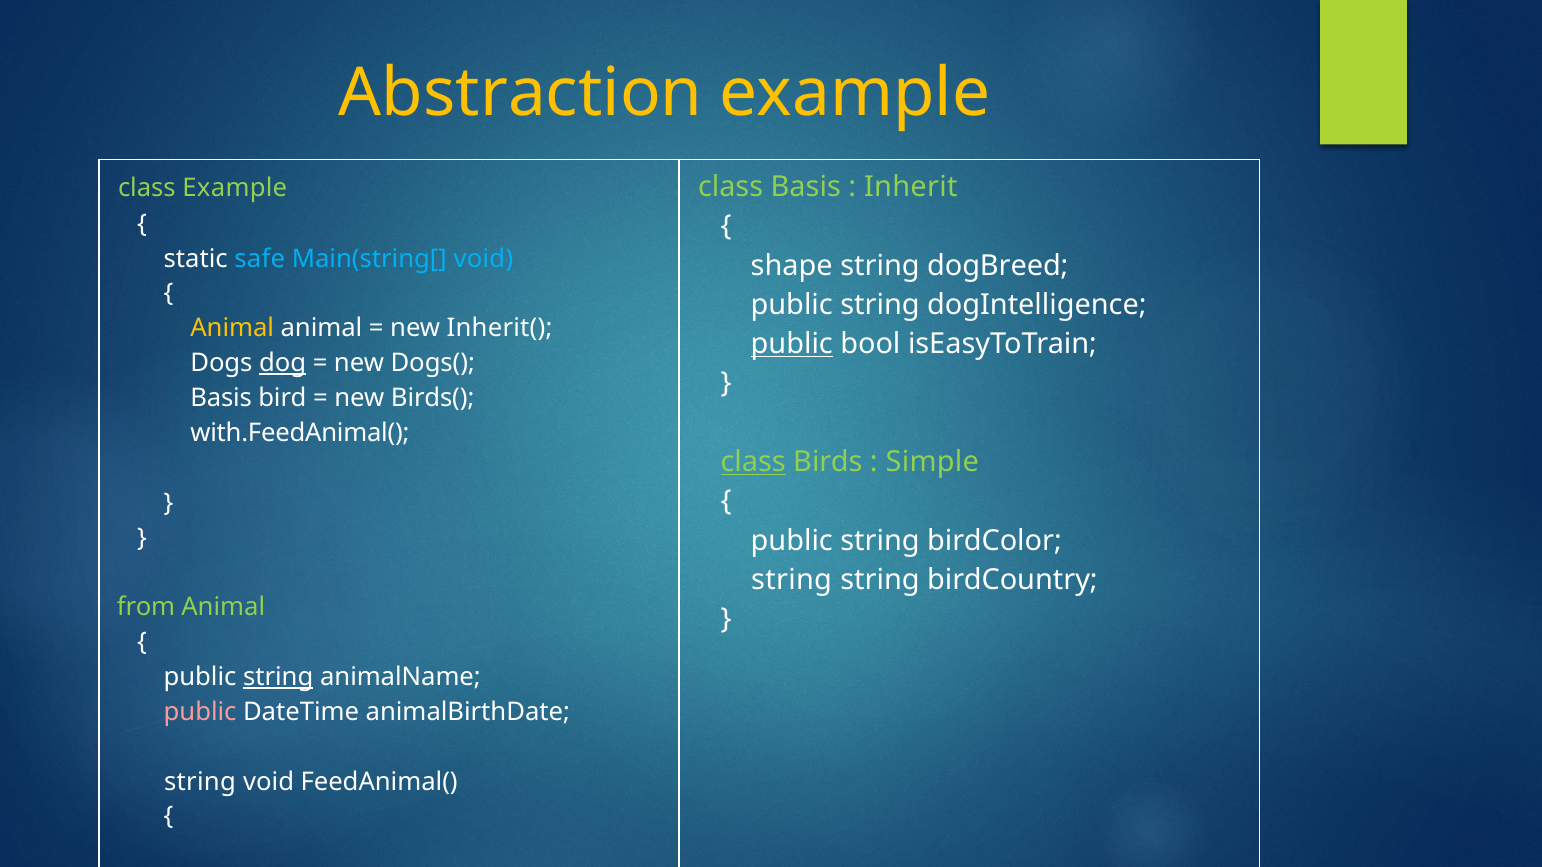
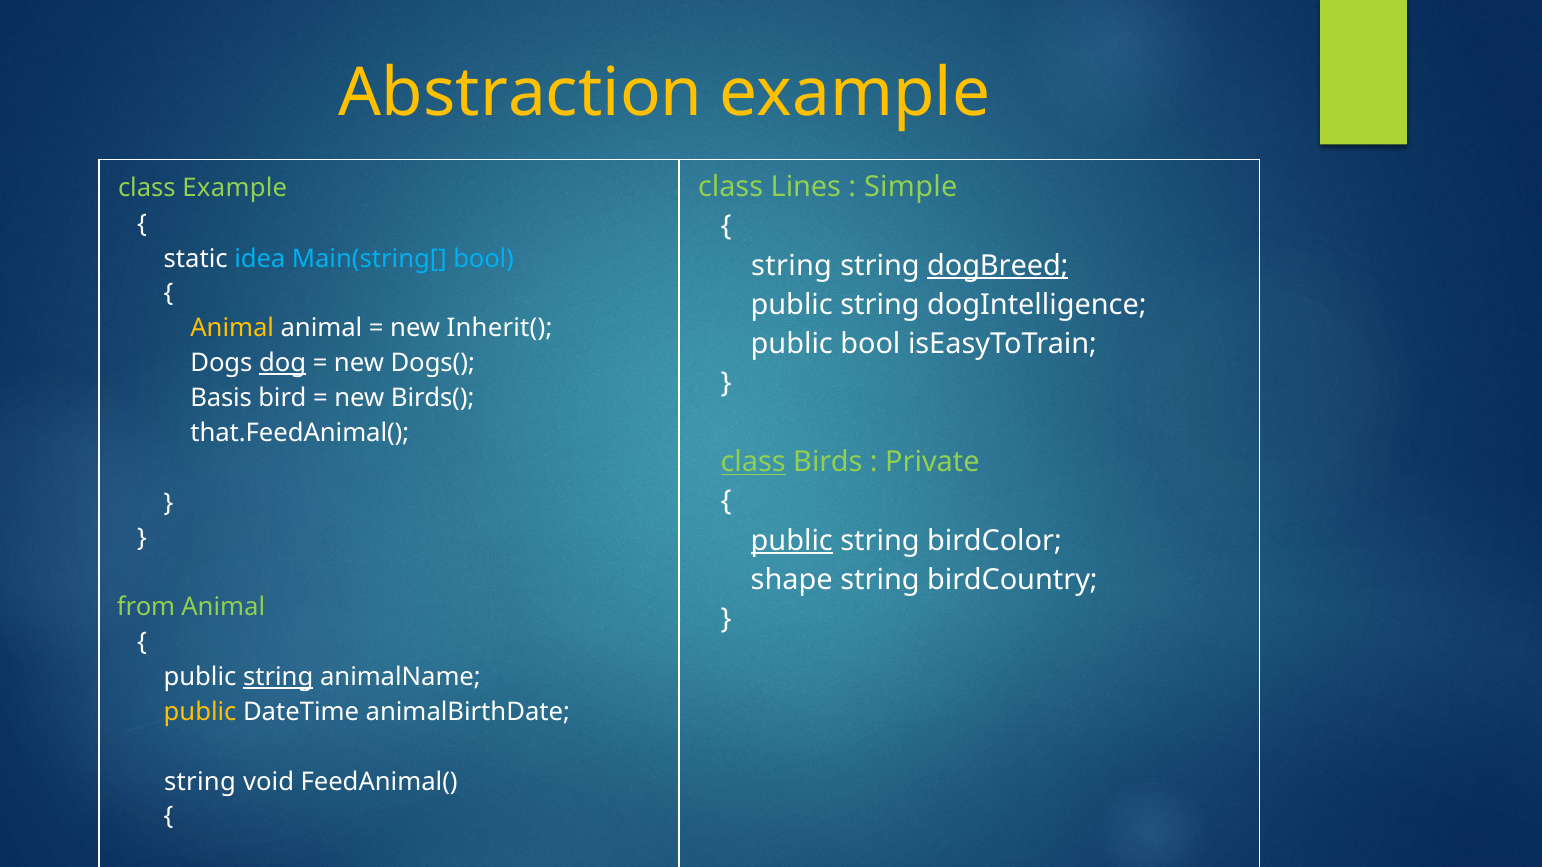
class Basis: Basis -> Lines
Inherit: Inherit -> Simple
safe: safe -> idea
Main(string[ void: void -> bool
shape at (792, 266): shape -> string
dogBreed underline: none -> present
public at (792, 344) underline: present -> none
with.FeedAnimal(: with.FeedAnimal( -> that.FeedAnimal(
Simple: Simple -> Private
public at (792, 541) underline: none -> present
string at (792, 580): string -> shape
public at (200, 712) colour: pink -> yellow
